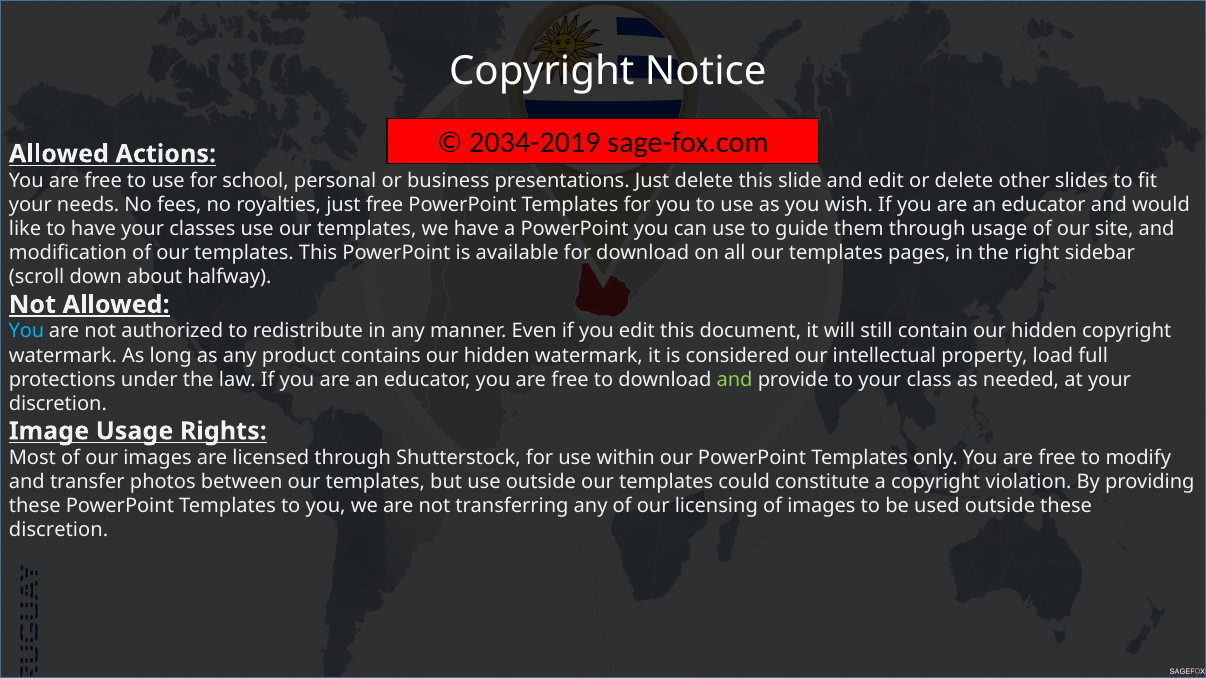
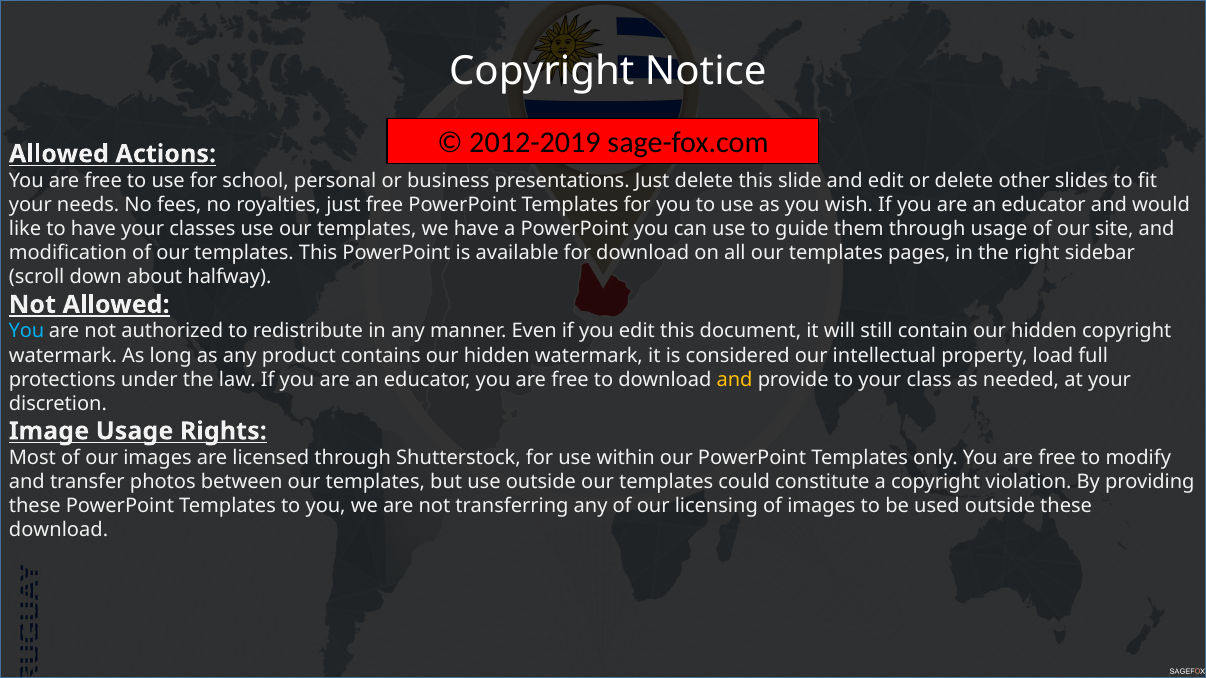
2034-2019: 2034-2019 -> 2012-2019
and at (735, 380) colour: light green -> yellow
discretion at (59, 530): discretion -> download
